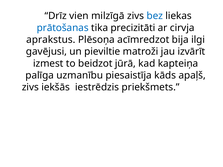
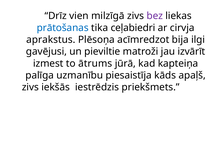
bez colour: blue -> purple
precizitāti: precizitāti -> ceļabiedri
beidzot: beidzot -> ātrums
